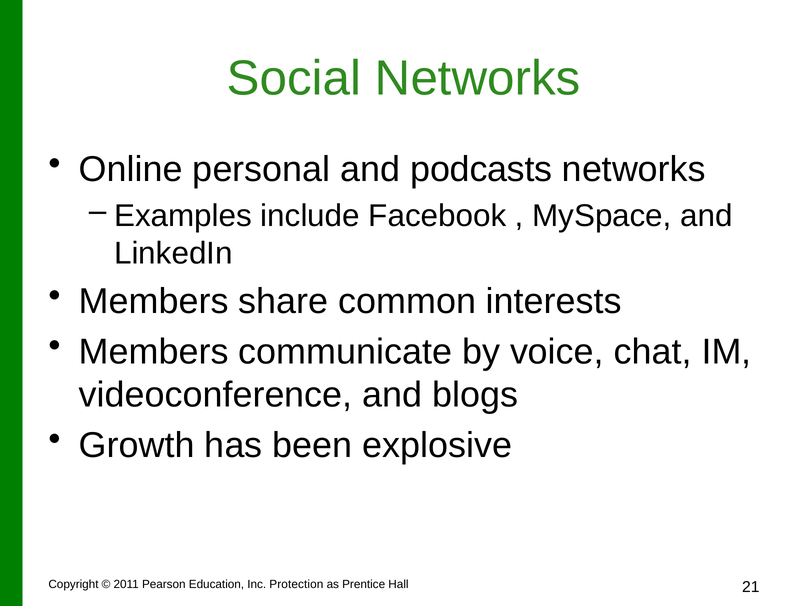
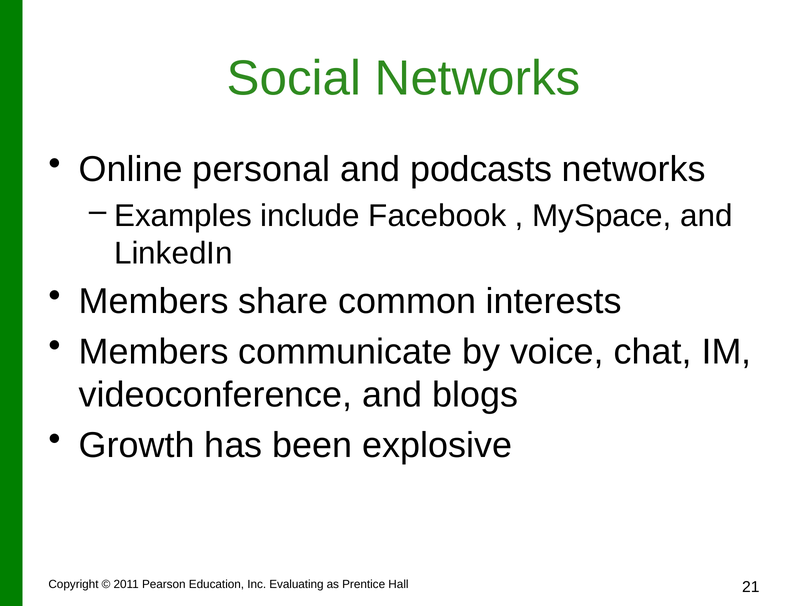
Protection: Protection -> Evaluating
